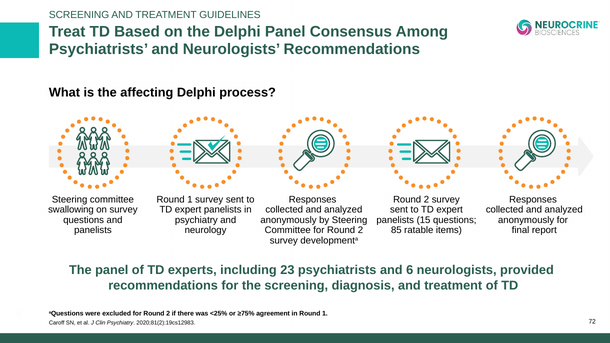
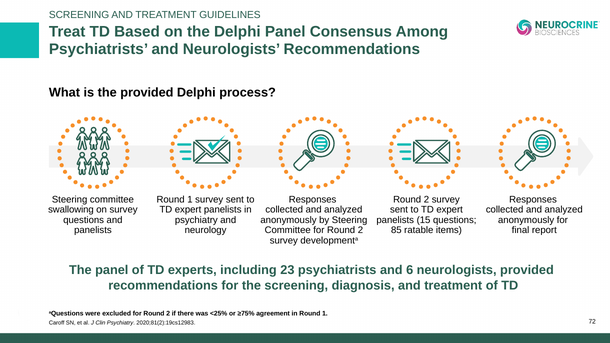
the affecting: affecting -> provided
